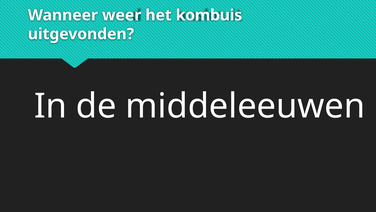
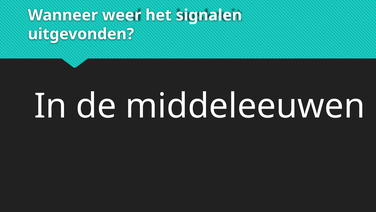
kombuis: kombuis -> signalen
